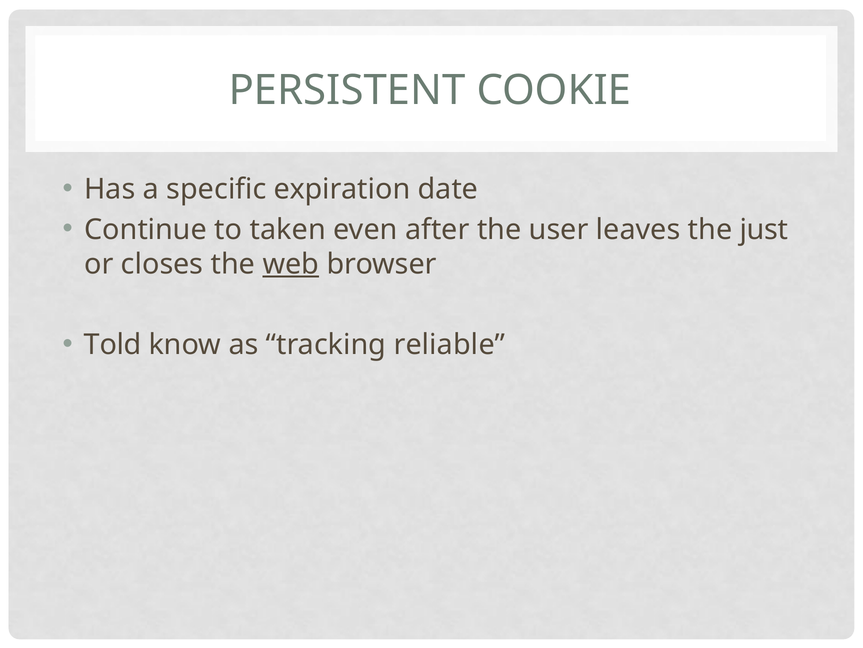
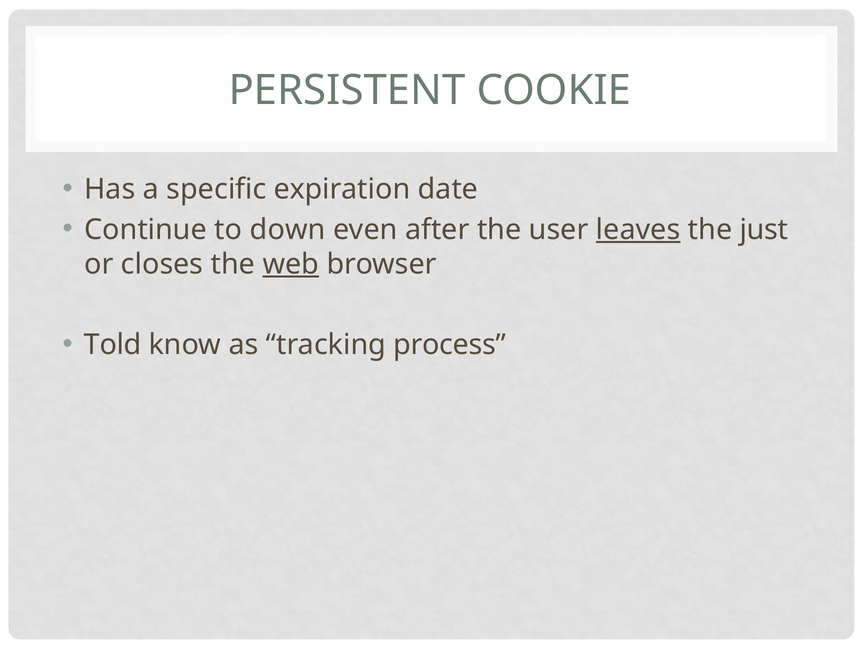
taken: taken -> down
leaves underline: none -> present
reliable: reliable -> process
